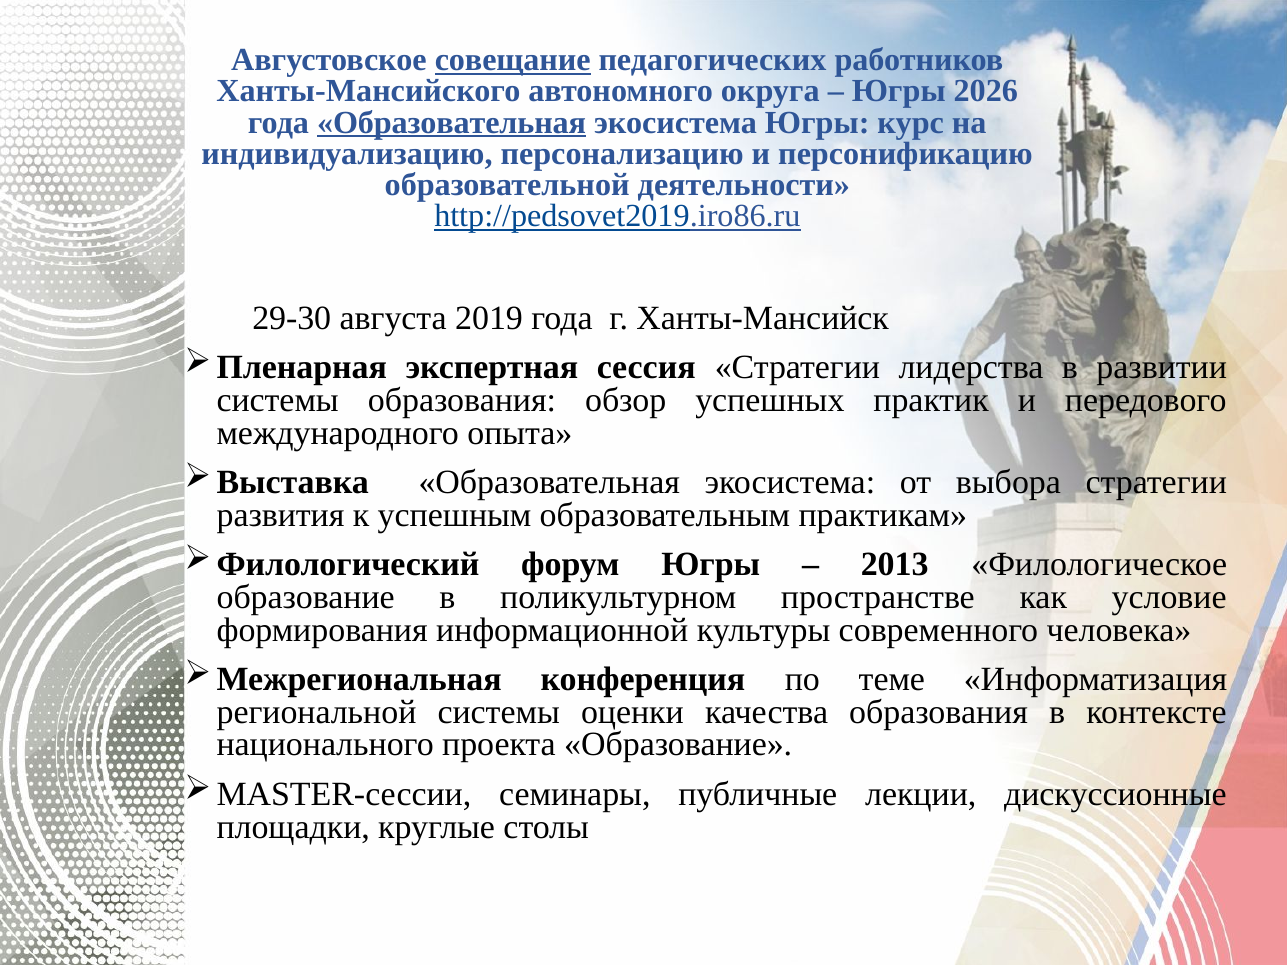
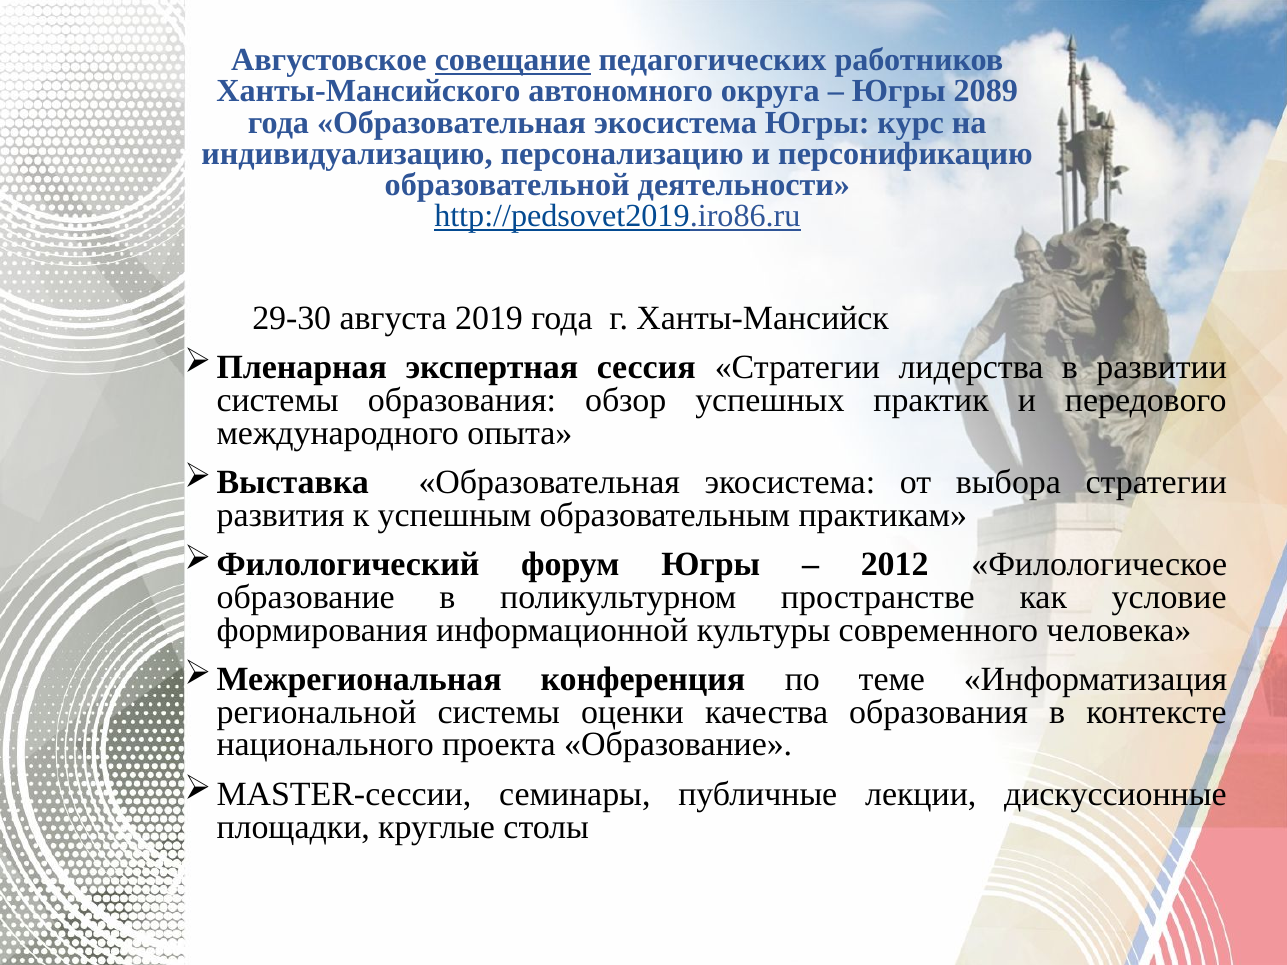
2026: 2026 -> 2089
Образовательная at (452, 122) underline: present -> none
2013: 2013 -> 2012
